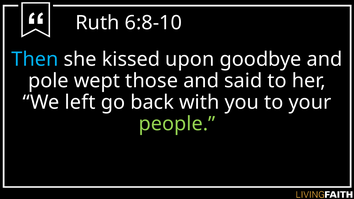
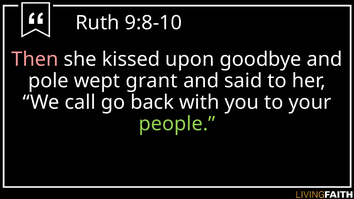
6:8-10: 6:8-10 -> 9:8-10
Then colour: light blue -> pink
those: those -> grant
left: left -> call
